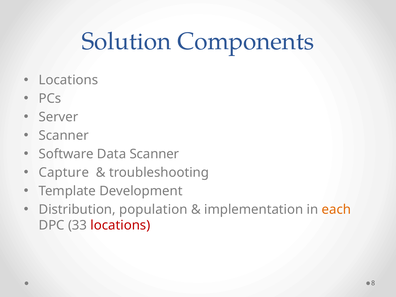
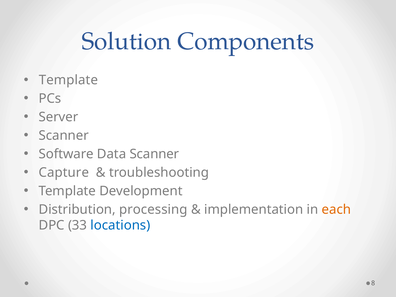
Locations at (68, 80): Locations -> Template
population: population -> processing
locations at (120, 225) colour: red -> blue
